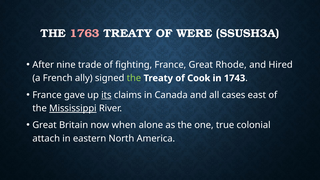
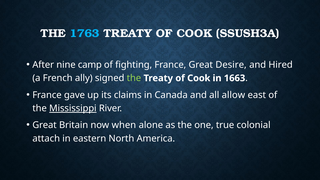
1763 colour: pink -> light blue
WERE at (194, 33): WERE -> COOK
trade: trade -> camp
Rhode: Rhode -> Desire
1743: 1743 -> 1663
its underline: present -> none
cases: cases -> allow
